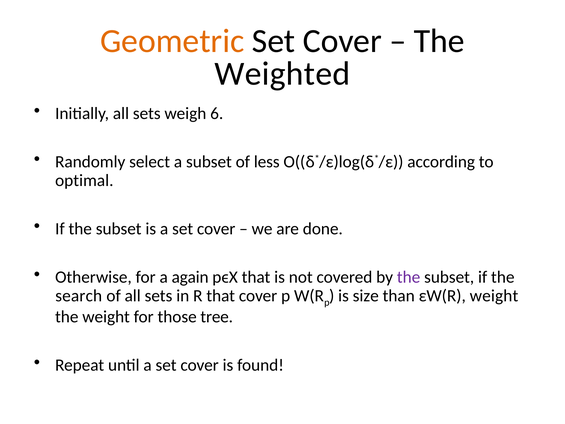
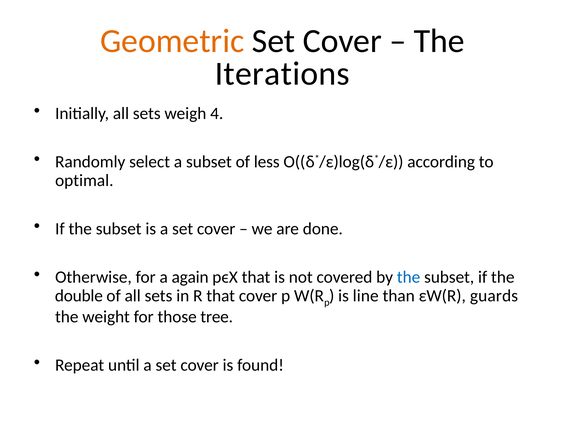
Weighted: Weighted -> Iterations
6: 6 -> 4
the at (409, 277) colour: purple -> blue
search: search -> double
size: size -> line
εW(R weight: weight -> guards
